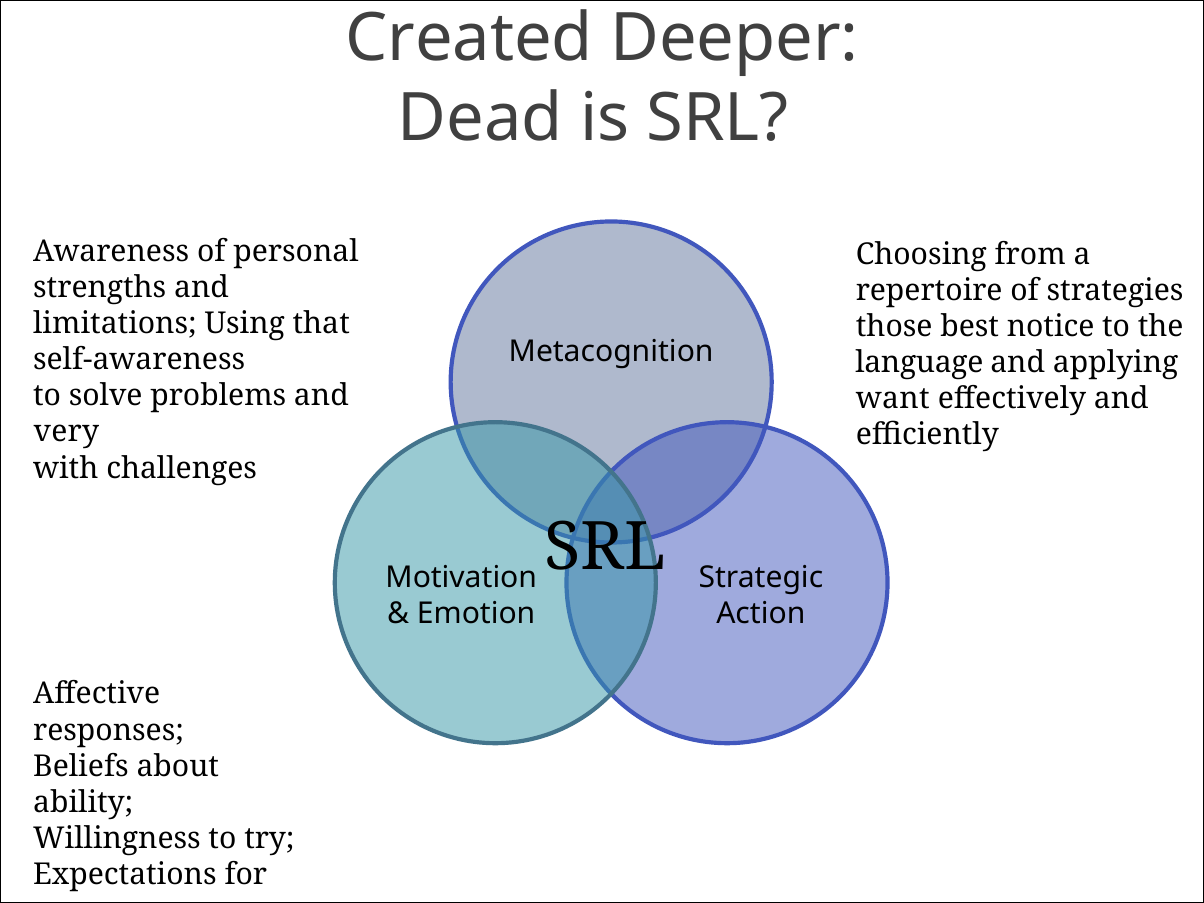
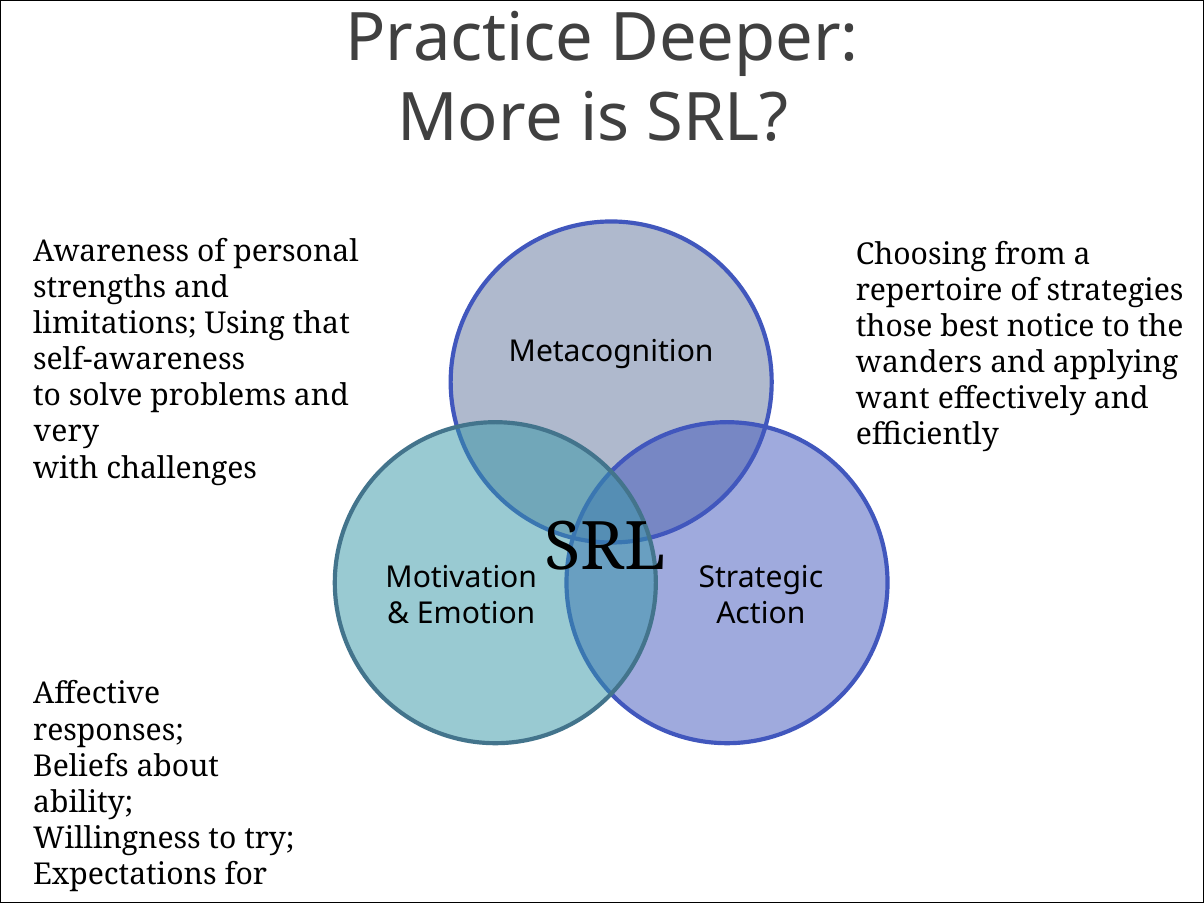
Created: Created -> Practice
Dead: Dead -> More
language: language -> wanders
